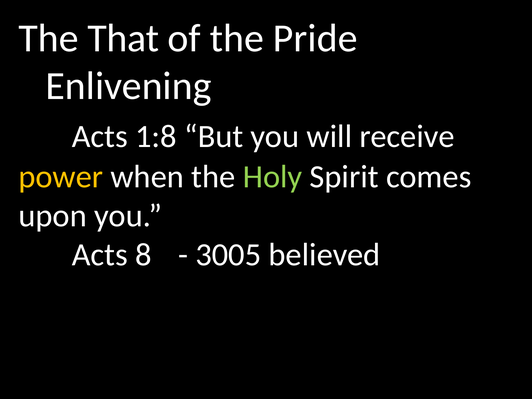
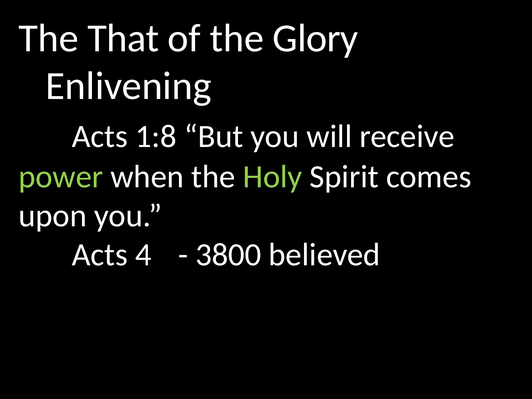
Pride: Pride -> Glory
power colour: yellow -> light green
8: 8 -> 4
3005: 3005 -> 3800
